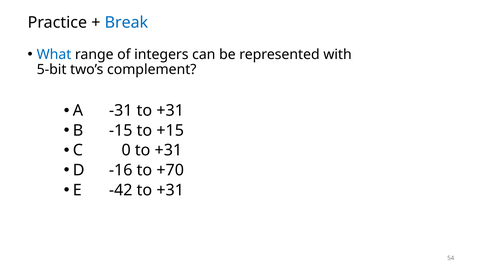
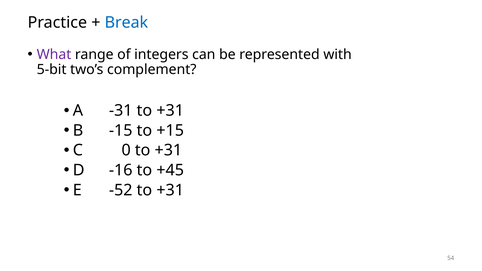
What colour: blue -> purple
+70: +70 -> +45
-42: -42 -> -52
